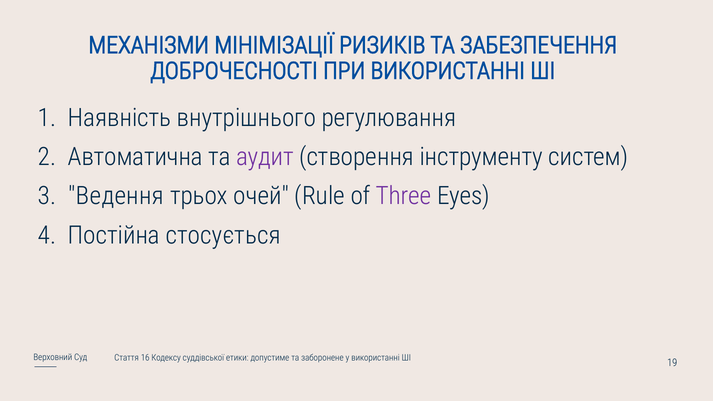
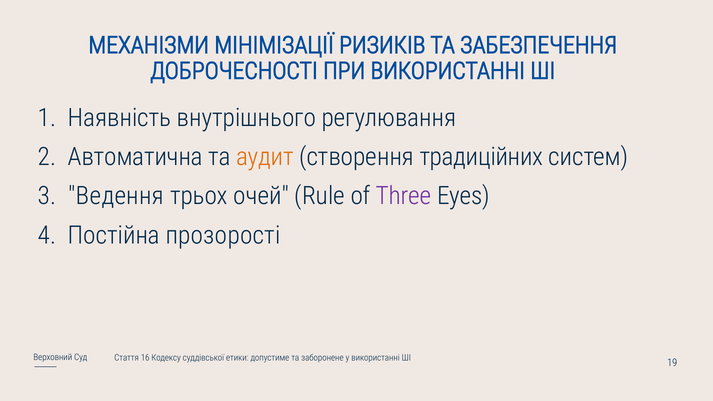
аудит colour: purple -> orange
інструменту: інструменту -> традиційних
стосується: стосується -> прозорості
